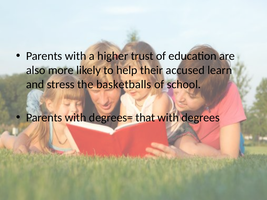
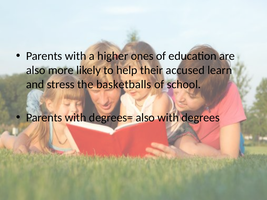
trust: trust -> ones
degrees= that: that -> also
